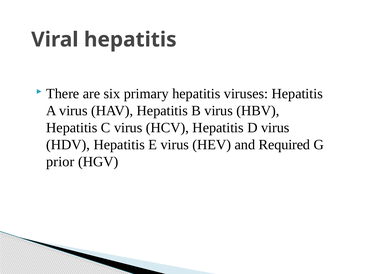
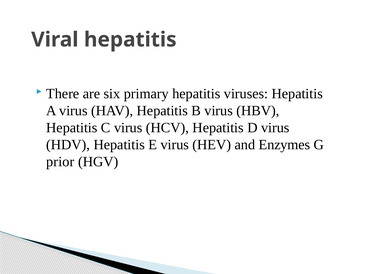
Required: Required -> Enzymes
